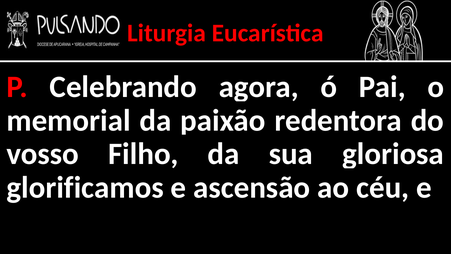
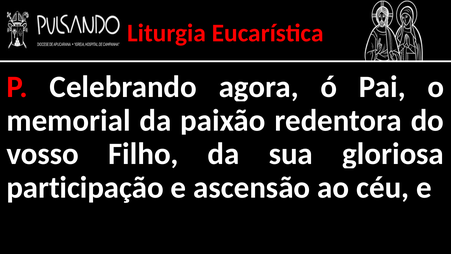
glorificamos: glorificamos -> participação
